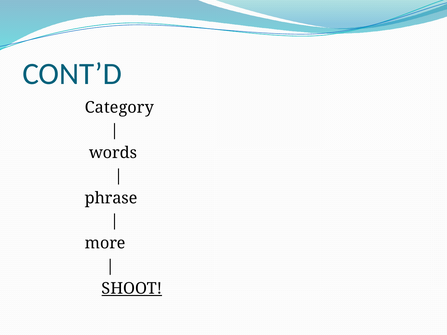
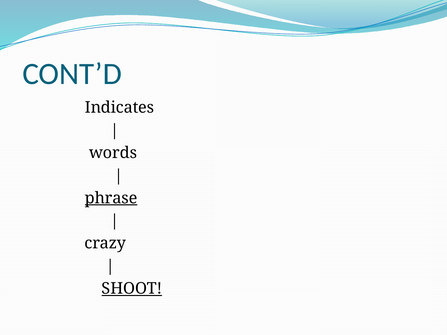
Category: Category -> Indicates
phrase underline: none -> present
more: more -> crazy
